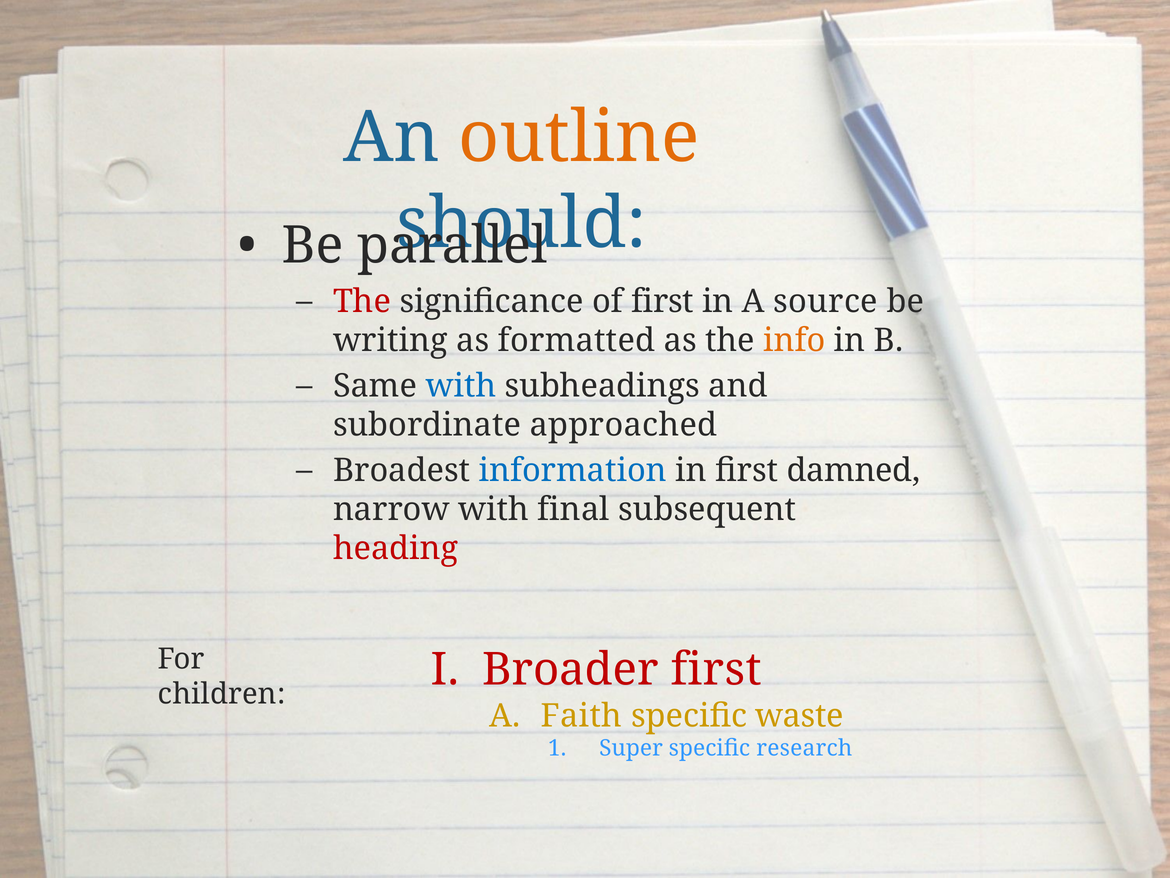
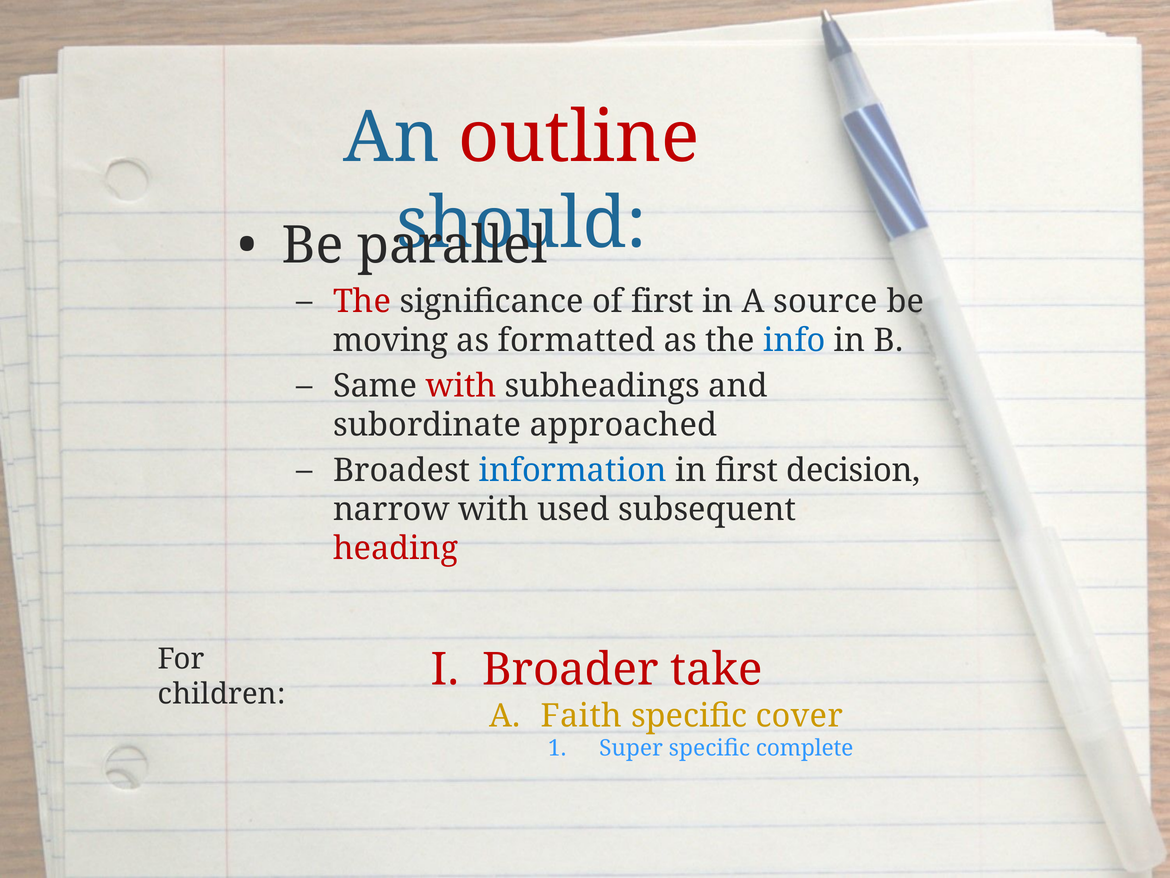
outline colour: orange -> red
writing: writing -> moving
info colour: orange -> blue
with at (461, 386) colour: blue -> red
damned: damned -> decision
final: final -> used
Broader first: first -> take
waste: waste -> cover
research: research -> complete
